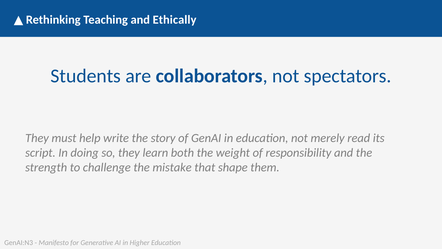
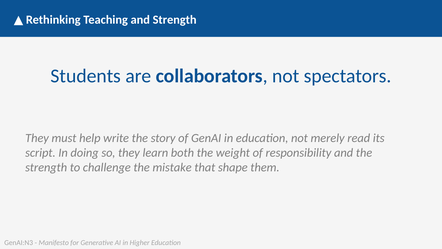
and Ethically: Ethically -> Strength
